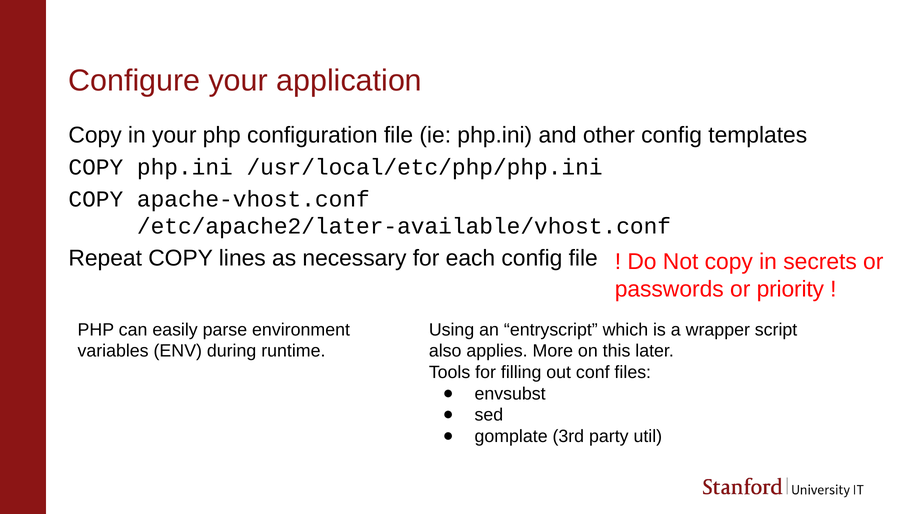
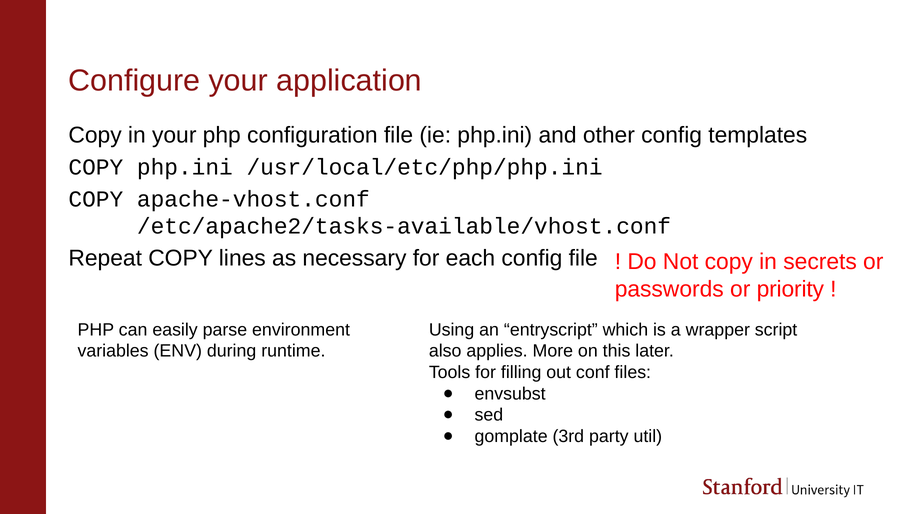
/etc/apache2/later-available/vhost.conf: /etc/apache2/later-available/vhost.conf -> /etc/apache2/tasks-available/vhost.conf
